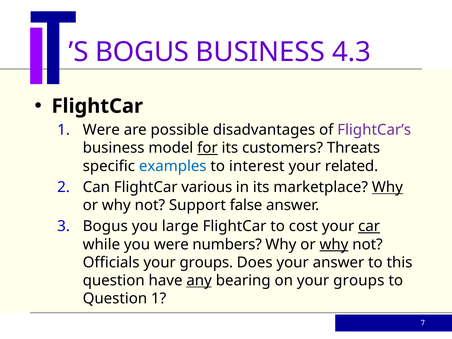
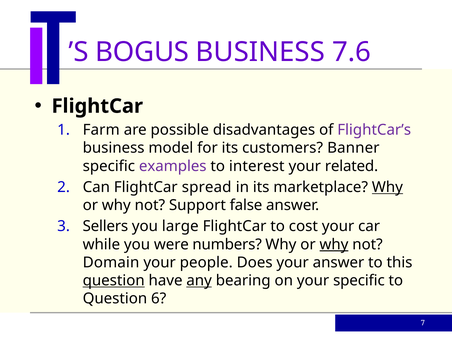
4.3: 4.3 -> 7.6
Were at (101, 130): Were -> Farm
for underline: present -> none
Threats: Threats -> Banner
examples colour: blue -> purple
various: various -> spread
Bogus at (105, 226): Bogus -> Sellers
car underline: present -> none
Officials: Officials -> Domain
groups at (206, 262): groups -> people
question at (114, 281) underline: none -> present
on your groups: groups -> specific
Question 1: 1 -> 6
